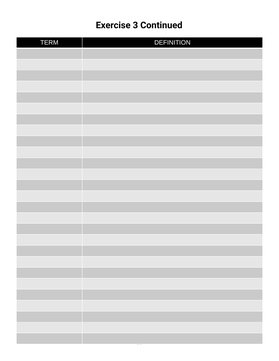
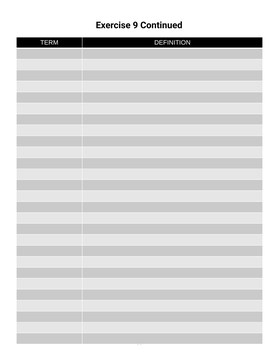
3: 3 -> 9
